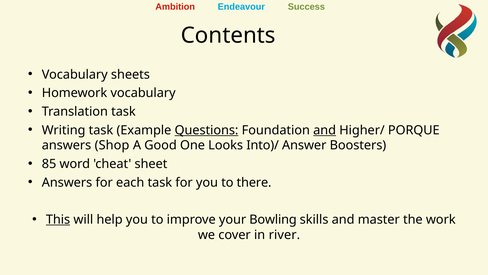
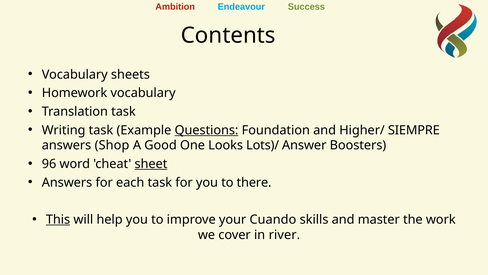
and at (325, 130) underline: present -> none
PORQUE: PORQUE -> SIEMPRE
Into)/: Into)/ -> Lots)/
85: 85 -> 96
sheet underline: none -> present
Bowling: Bowling -> Cuando
